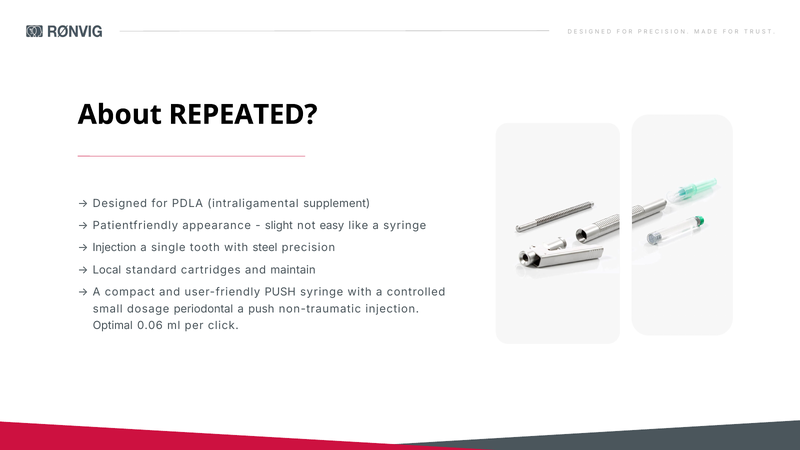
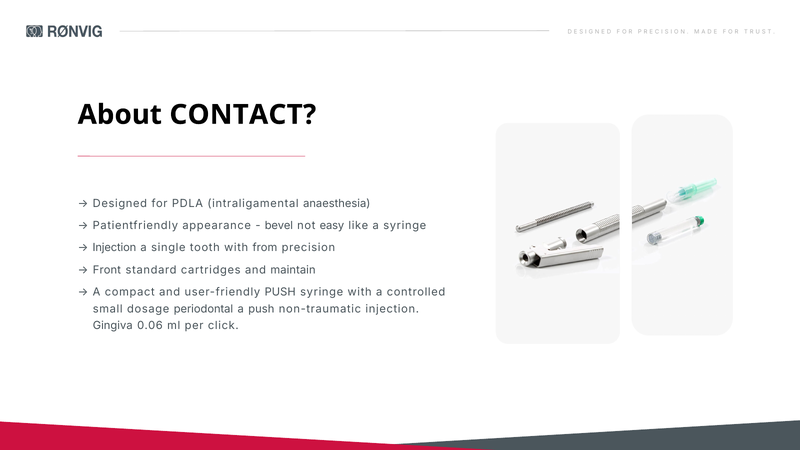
REPEATED: REPEATED -> CONTACT
supplement: supplement -> anaesthesia
slight: slight -> bevel
steel: steel -> from
Local: Local -> Front
Optimal: Optimal -> Gingiva
